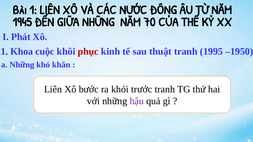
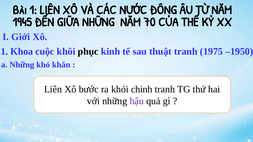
Phát: Phát -> Giới
phục colour: red -> black
1995: 1995 -> 1975
trước: trước -> chinh
